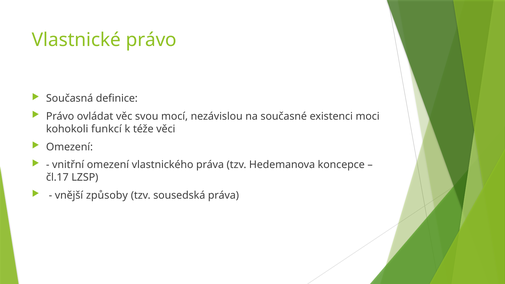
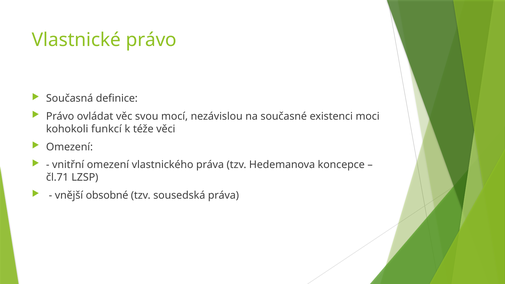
čl.17: čl.17 -> čl.71
způsoby: způsoby -> obsobné
